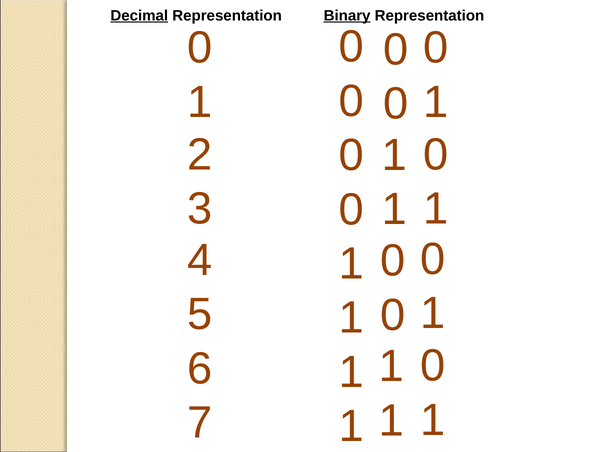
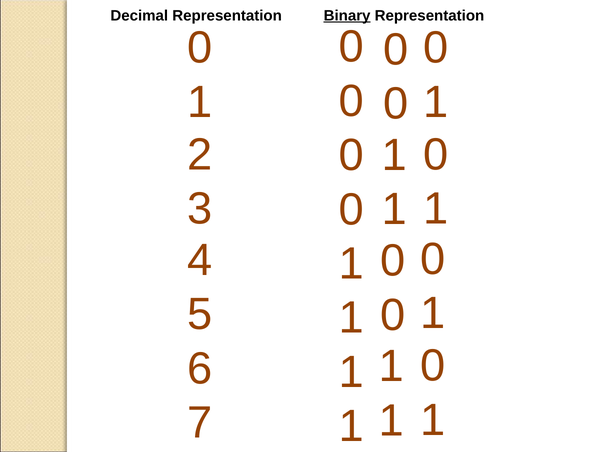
Decimal underline: present -> none
